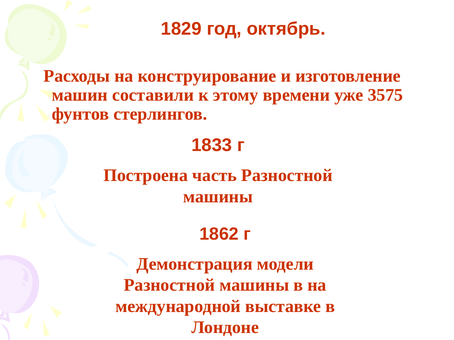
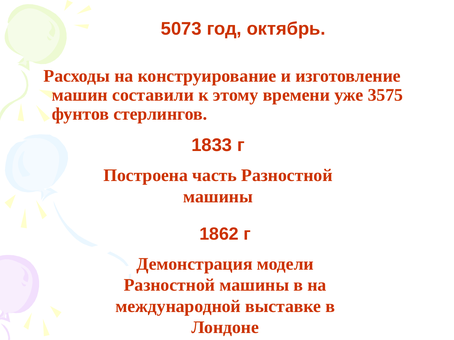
1829: 1829 -> 5073
